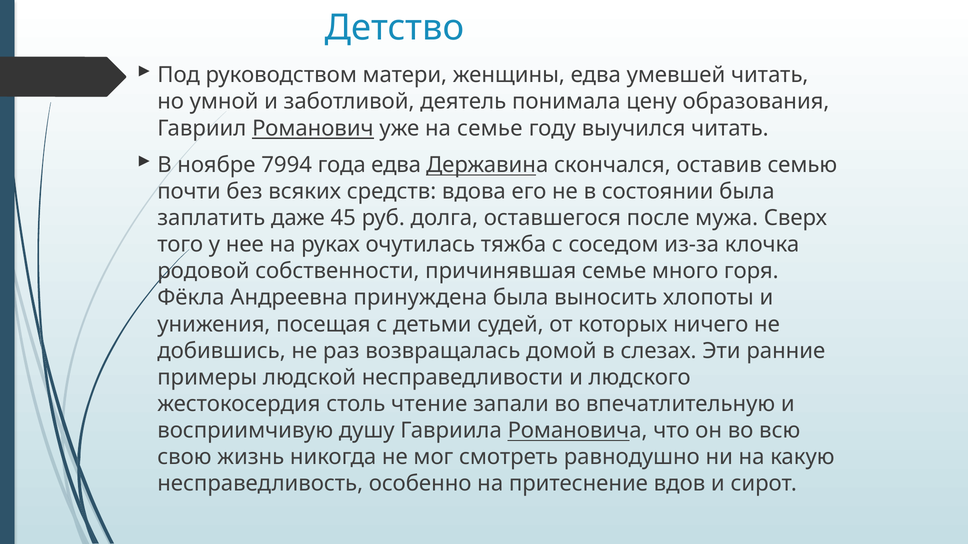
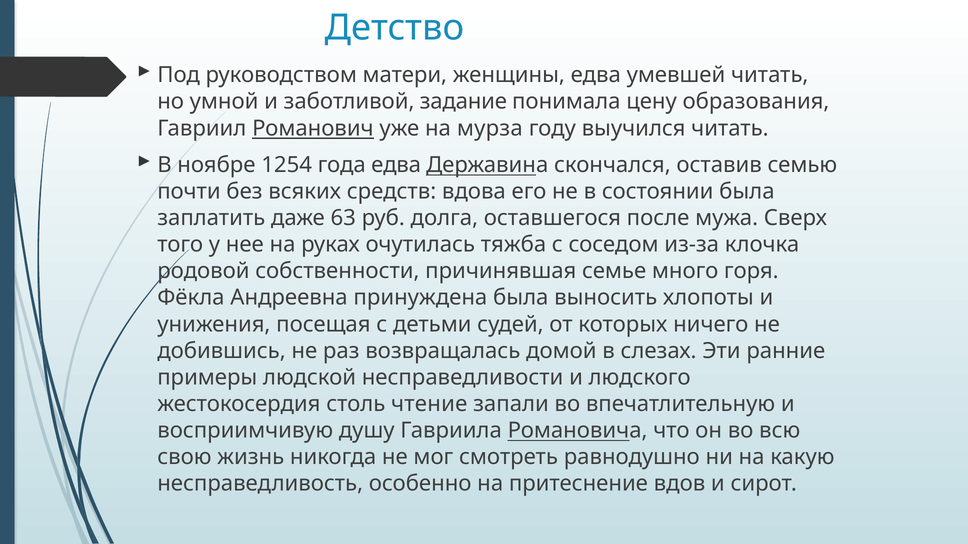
деятель: деятель -> задание
на семье: семье -> мурза
7994: 7994 -> 1254
45: 45 -> 63
